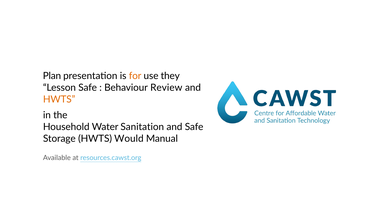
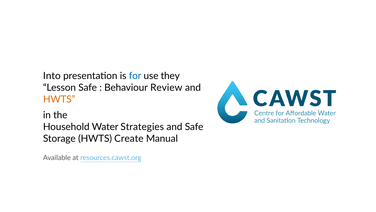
Plan: Plan -> Into
for colour: orange -> blue
Sanitation: Sanitation -> Strategies
Would: Would -> Create
